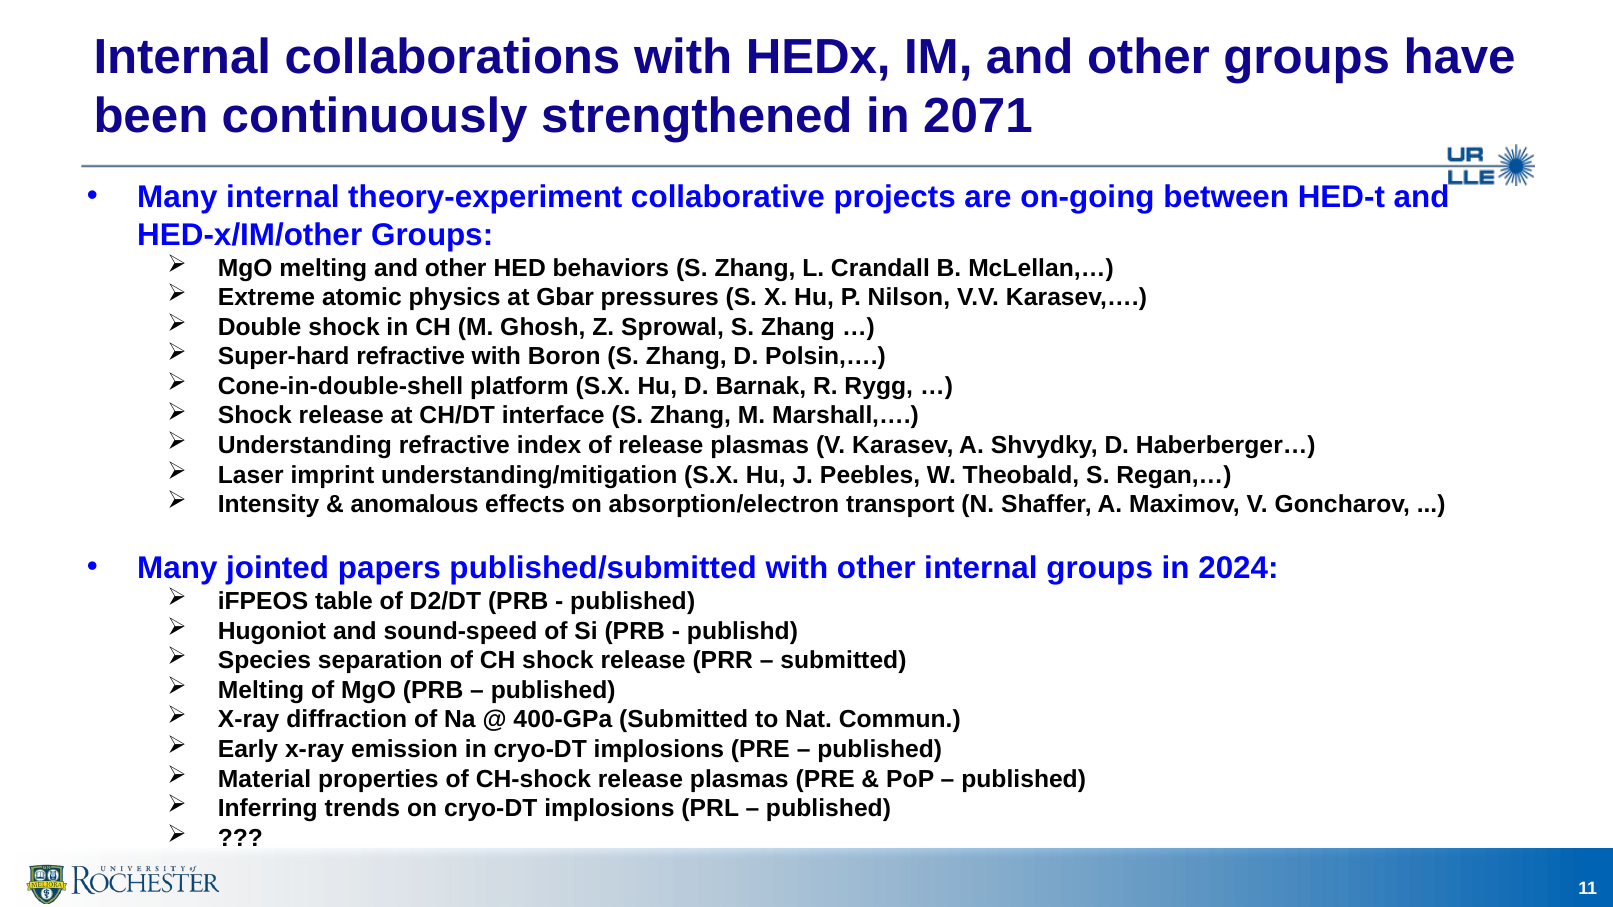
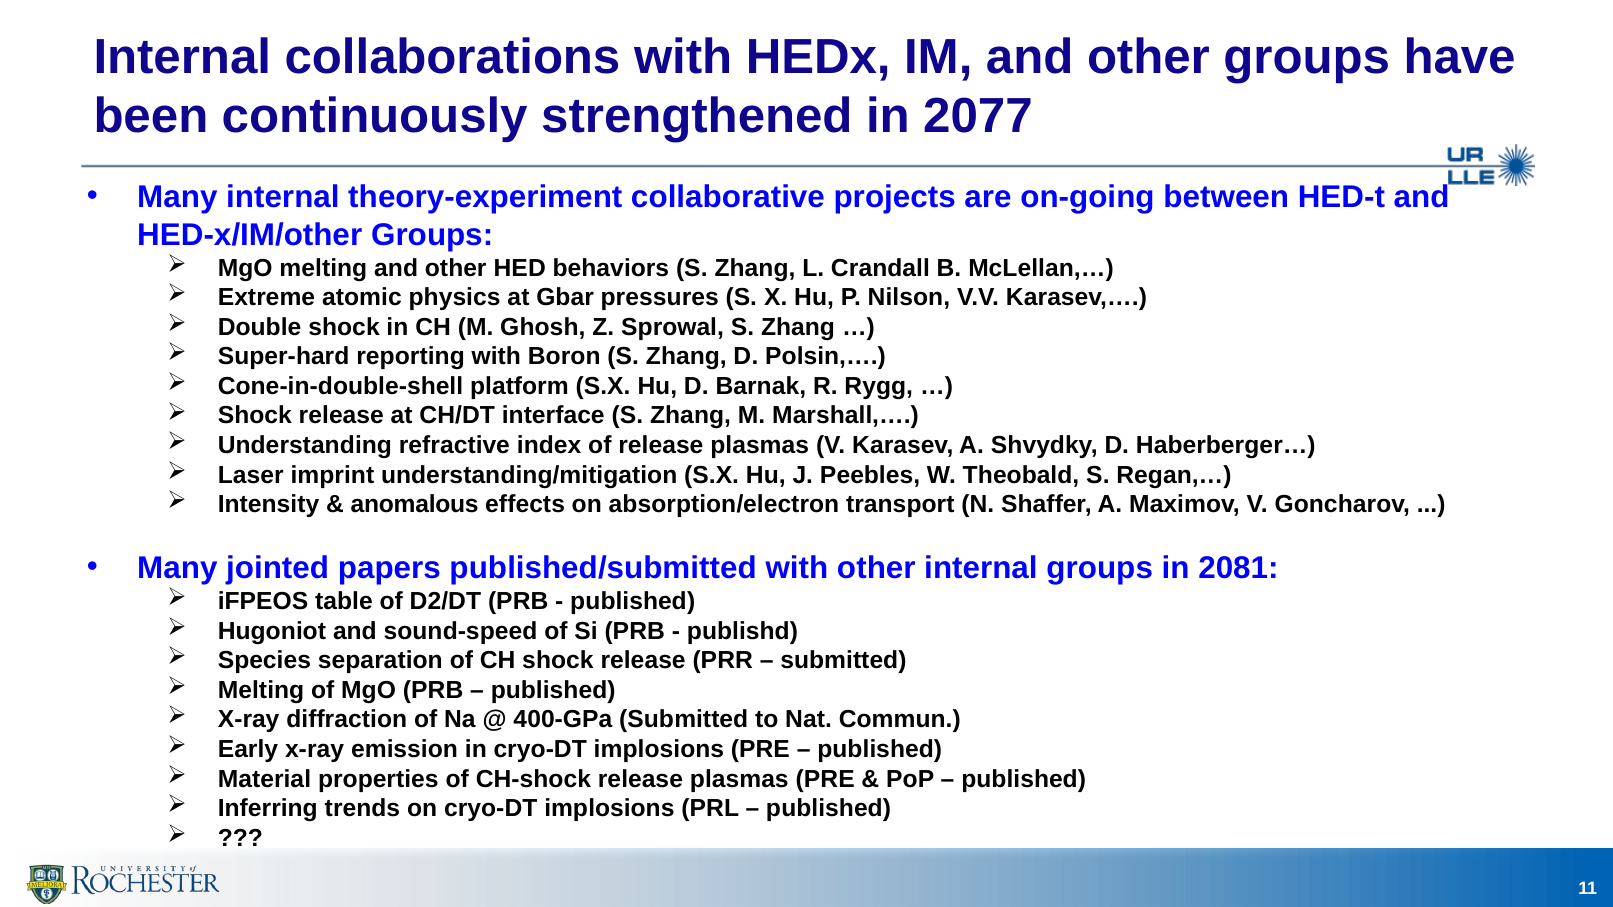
2071: 2071 -> 2077
Super-hard refractive: refractive -> reporting
2024: 2024 -> 2081
